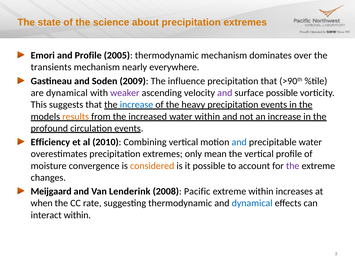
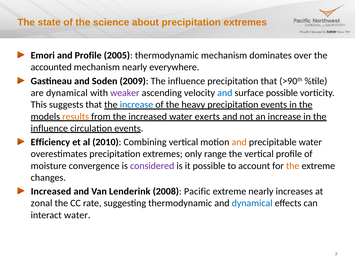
transients: transients -> accounted
and at (225, 93) colour: purple -> blue
water within: within -> exerts
profound at (49, 128): profound -> influence
and at (239, 142) colour: blue -> orange
mean: mean -> range
considered colour: orange -> purple
the at (293, 166) colour: purple -> orange
Meijgaard at (51, 192): Meijgaard -> Increased
extreme within: within -> nearly
when: when -> zonal
interact within: within -> water
